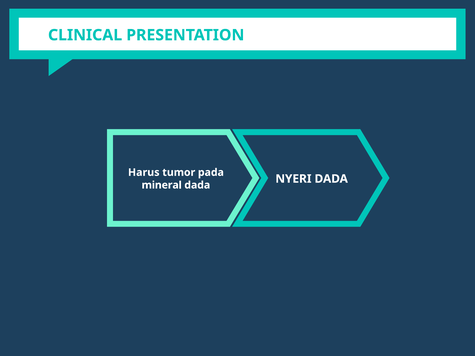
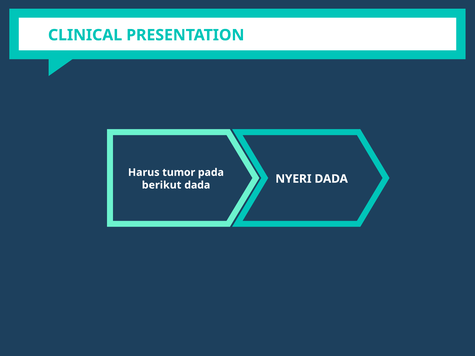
mineral: mineral -> berikut
